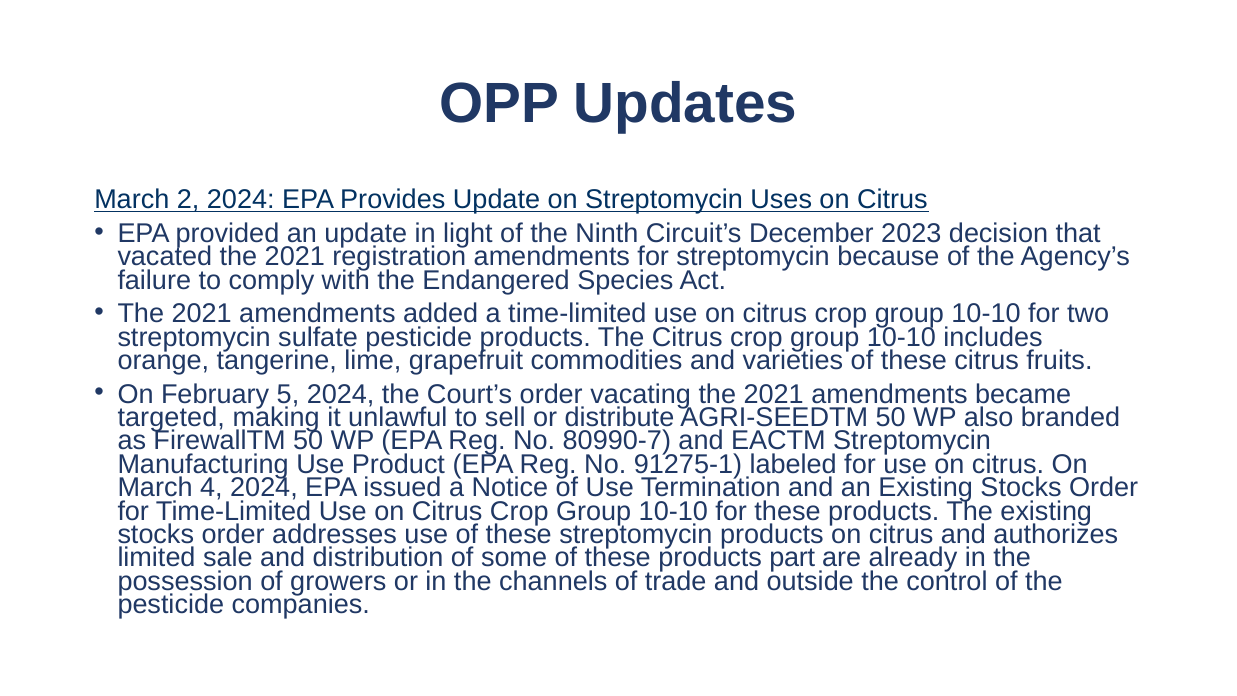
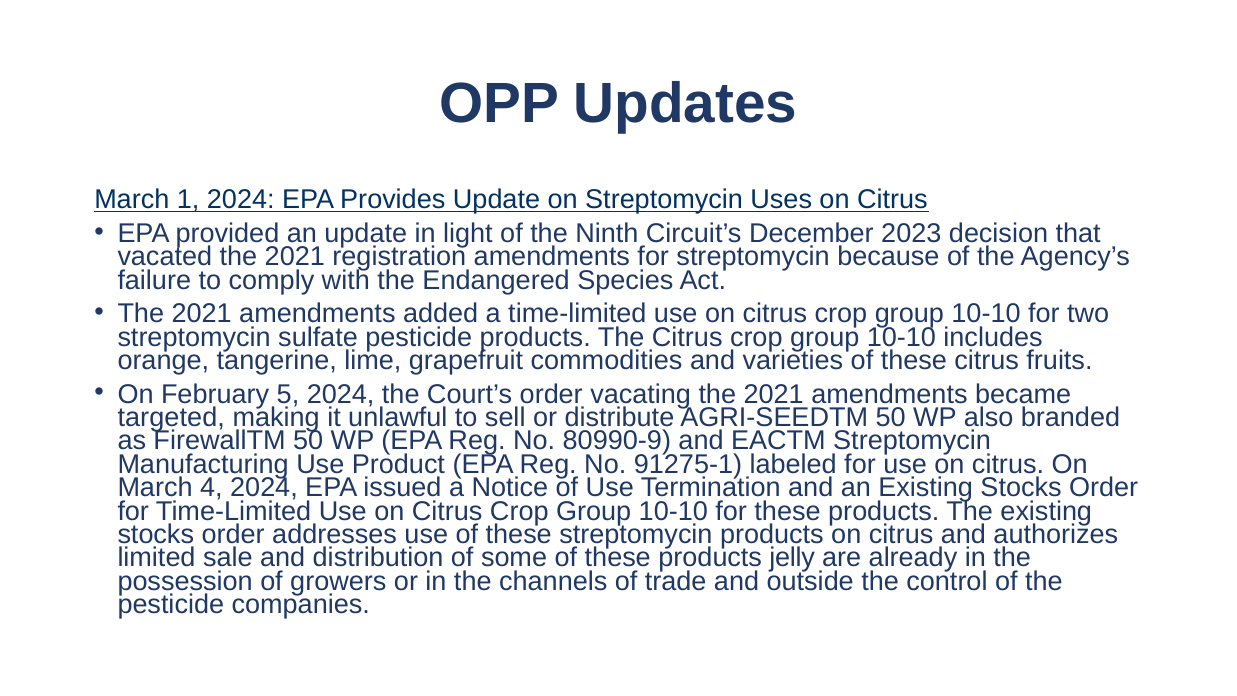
2: 2 -> 1
80990-7: 80990-7 -> 80990-9
part: part -> jelly
